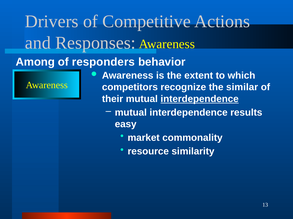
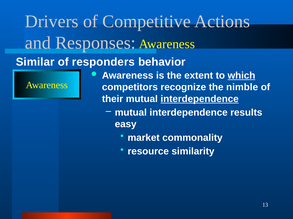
Among: Among -> Similar
which underline: none -> present
similar: similar -> nimble
